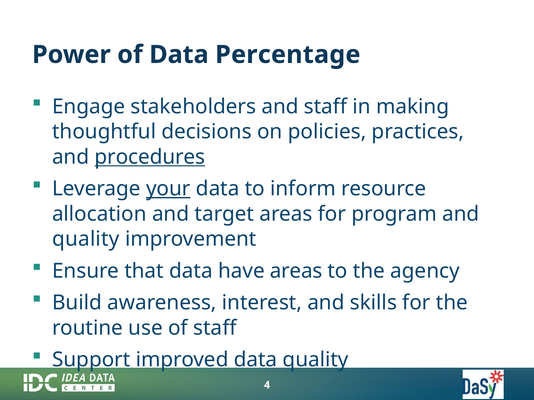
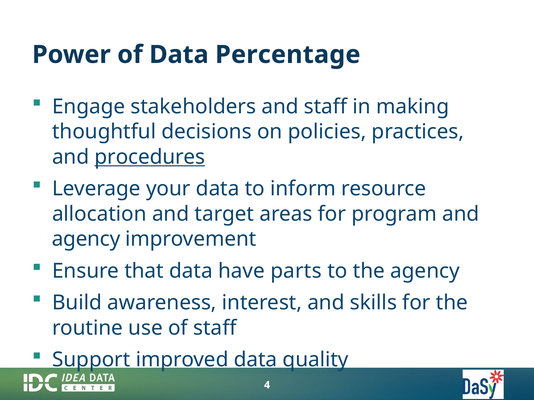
your underline: present -> none
quality at (86, 239): quality -> agency
have areas: areas -> parts
